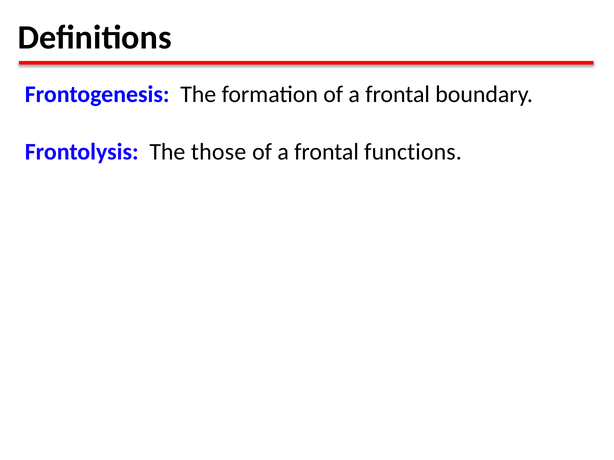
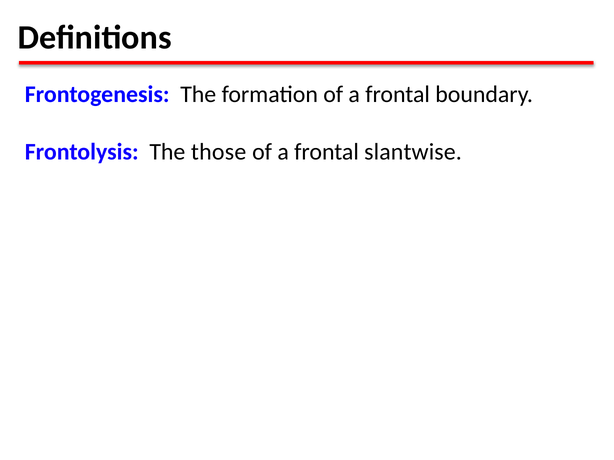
functions: functions -> slantwise
